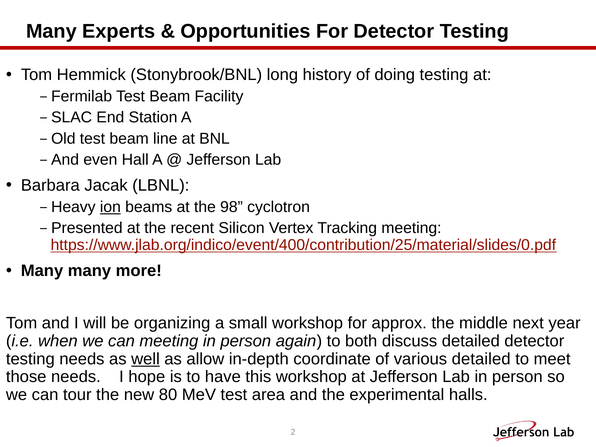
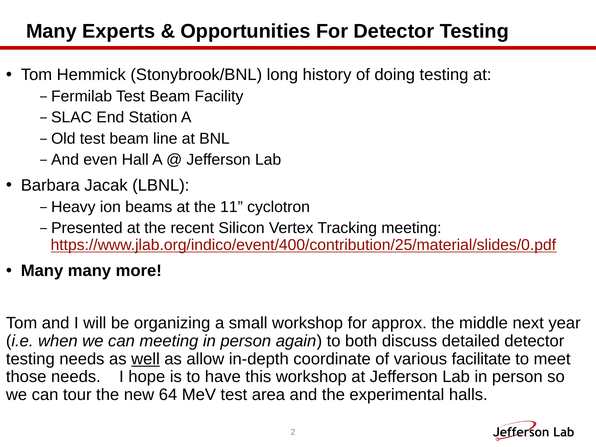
ion underline: present -> none
98: 98 -> 11
various detailed: detailed -> facilitate
80: 80 -> 64
